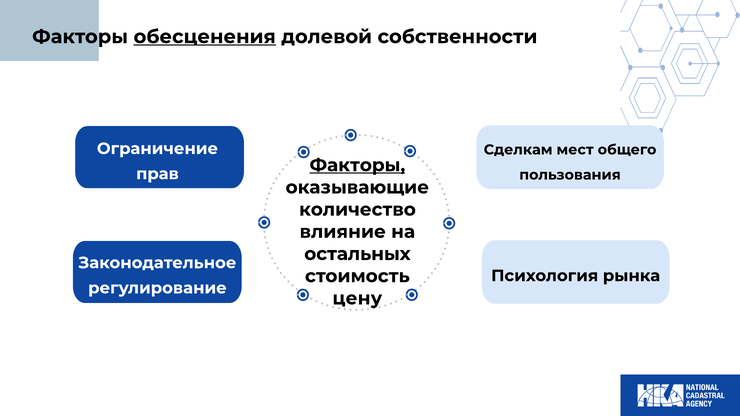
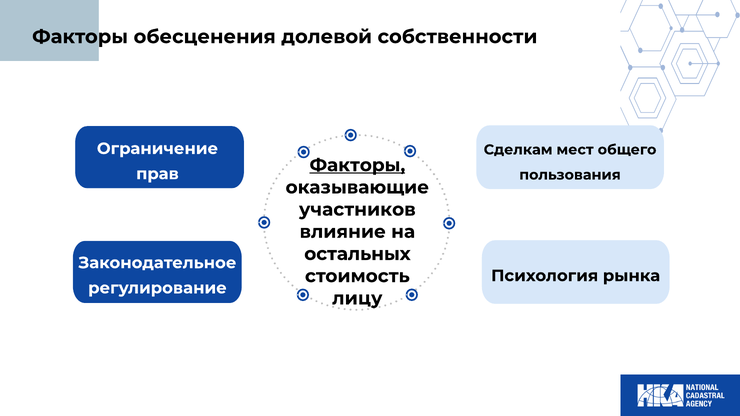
обесценения underline: present -> none
количество: количество -> участников
цену: цену -> лицу
